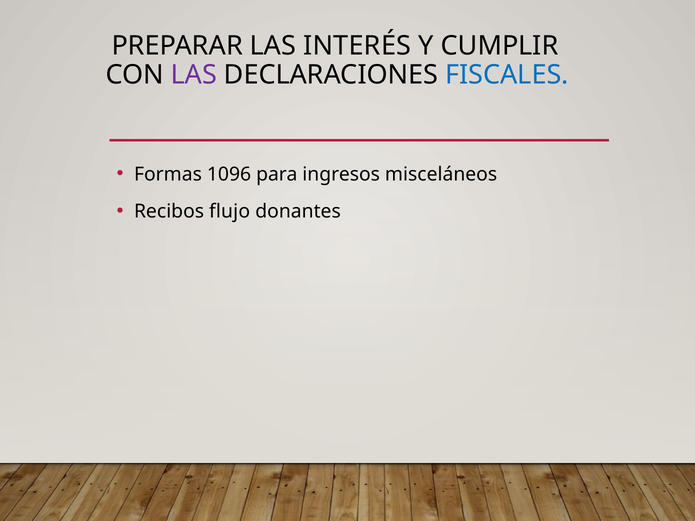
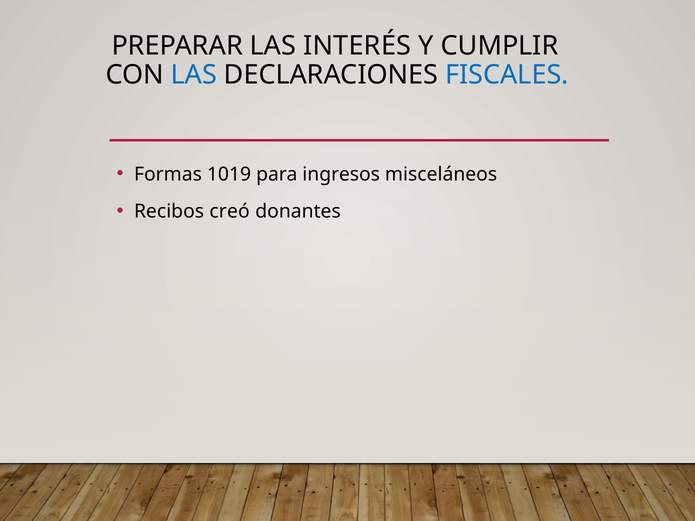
LAS at (194, 75) colour: purple -> blue
1096: 1096 -> 1019
flujo: flujo -> creó
